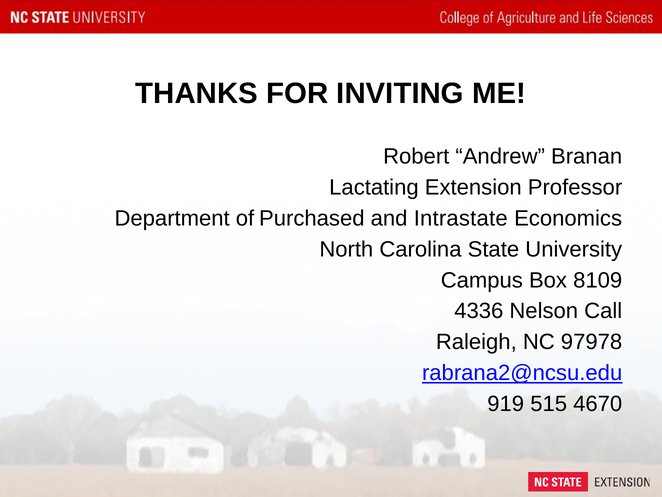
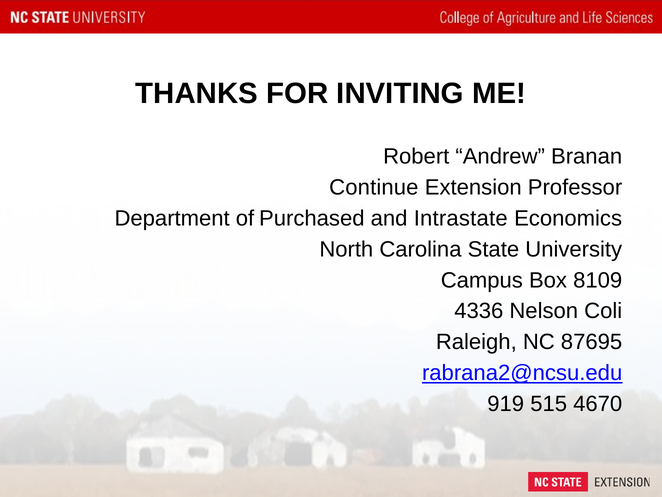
Lactating: Lactating -> Continue
Call: Call -> Coli
97978: 97978 -> 87695
